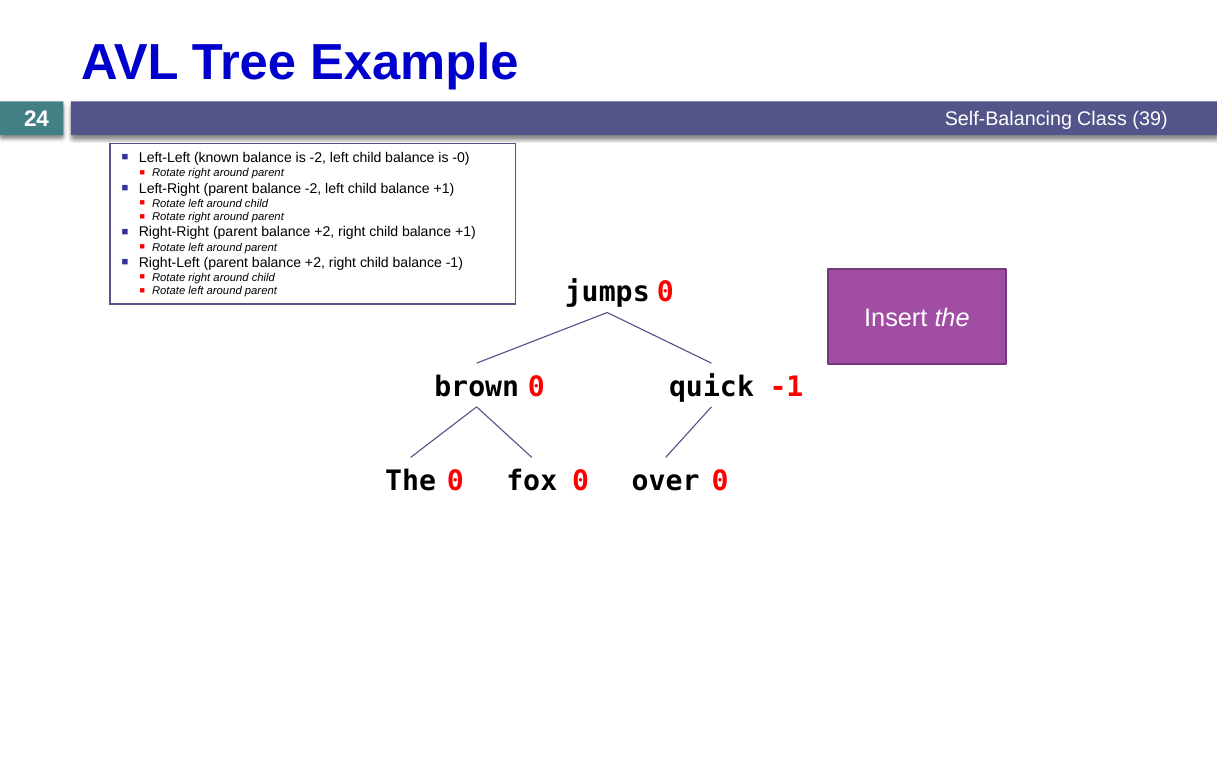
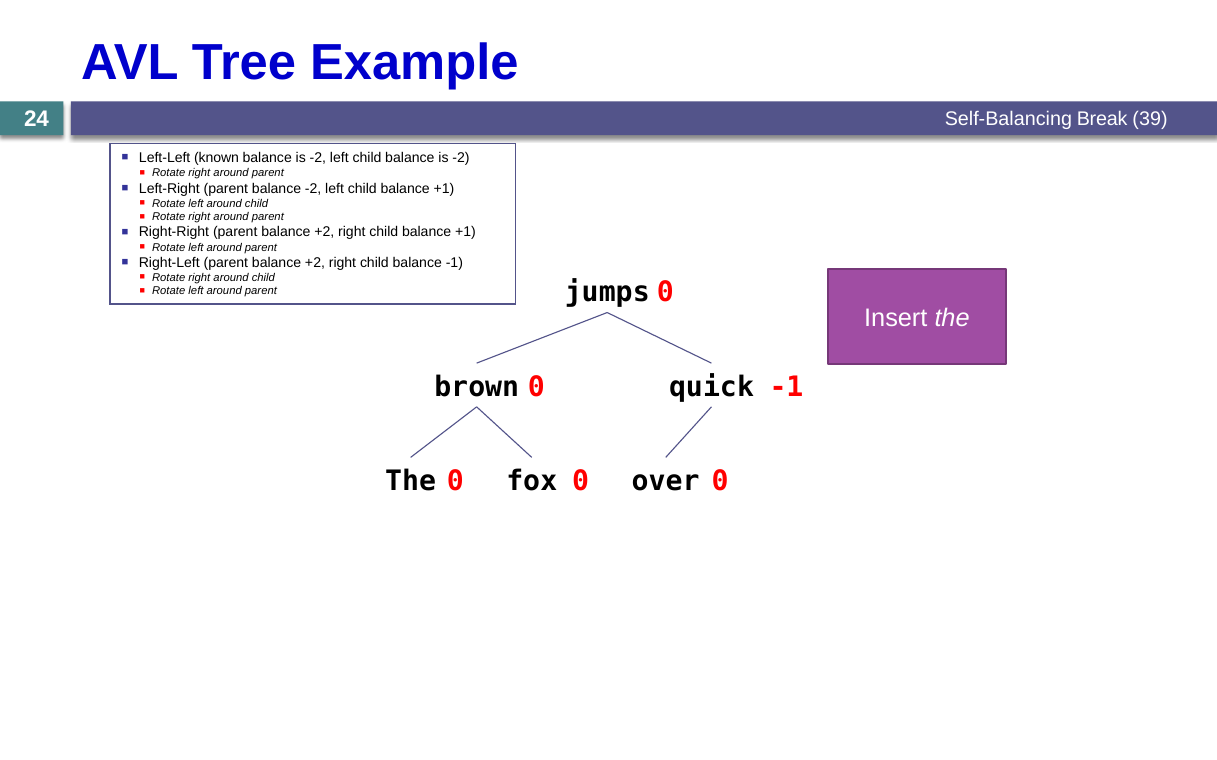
Class: Class -> Break
child balance is -0: -0 -> -2
